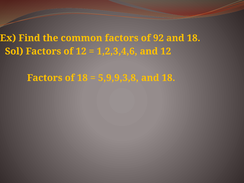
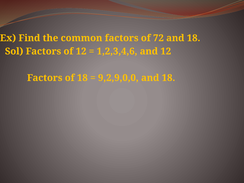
92: 92 -> 72
5,9,9,3,8: 5,9,9,3,8 -> 9,2,9,0,0
